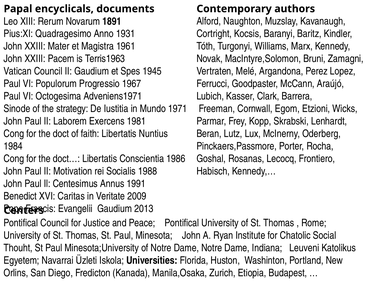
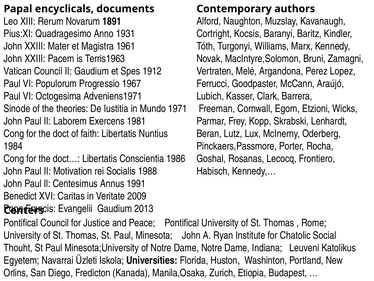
1945: 1945 -> 1912
strategy: strategy -> theories
